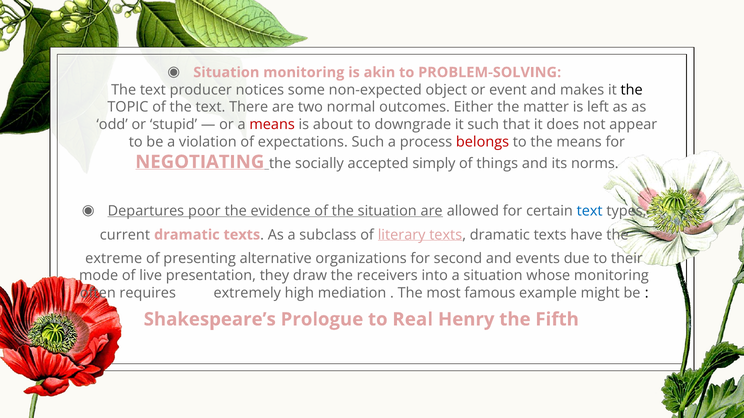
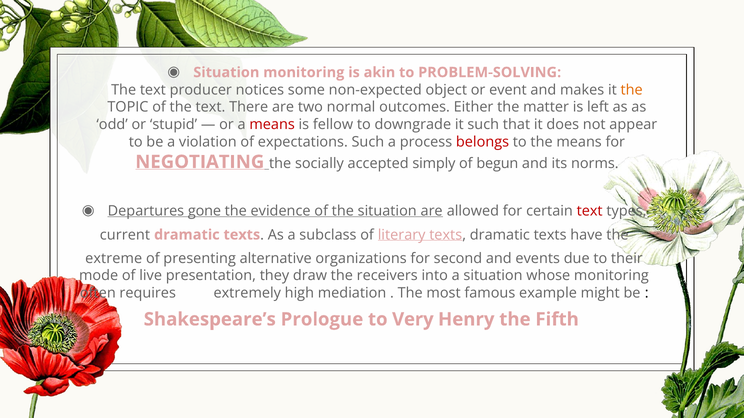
the at (632, 90) colour: black -> orange
about: about -> fellow
things: things -> begun
poor: poor -> gone
text at (590, 211) colour: blue -> red
Real: Real -> Very
